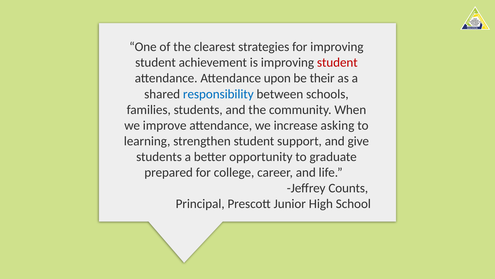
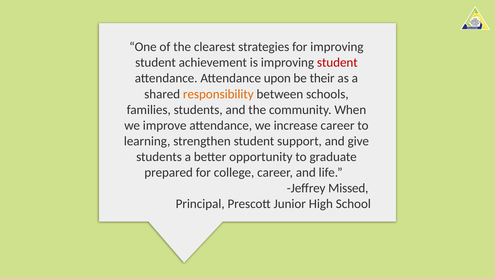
responsibility colour: blue -> orange
increase asking: asking -> career
Counts: Counts -> Missed
